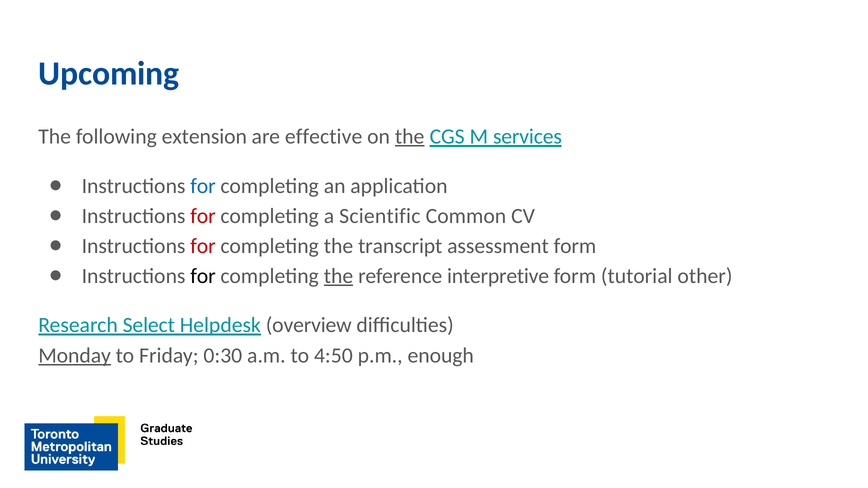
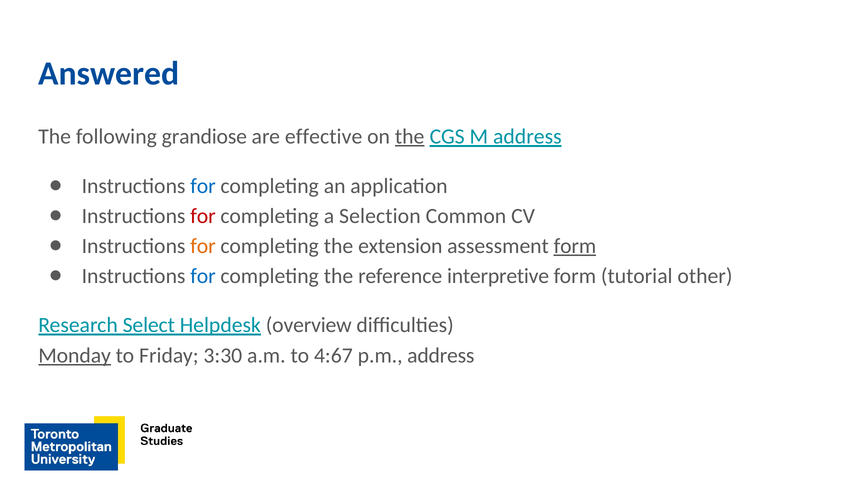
Upcoming: Upcoming -> Answered
extension: extension -> grandiose
M services: services -> address
Scientific: Scientific -> Selection
for at (203, 246) colour: red -> orange
transcript: transcript -> extension
form at (575, 246) underline: none -> present
for at (203, 276) colour: black -> blue
the at (338, 276) underline: present -> none
0:30: 0:30 -> 3:30
4:50: 4:50 -> 4:67
p.m enough: enough -> address
